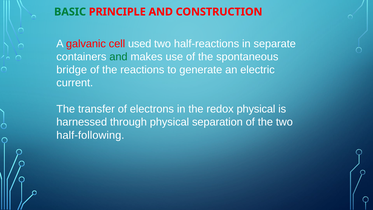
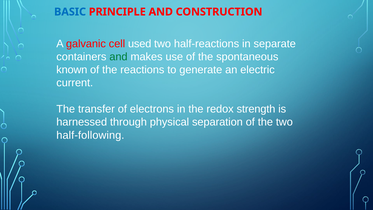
BASIC colour: green -> blue
bridge: bridge -> known
redox physical: physical -> strength
